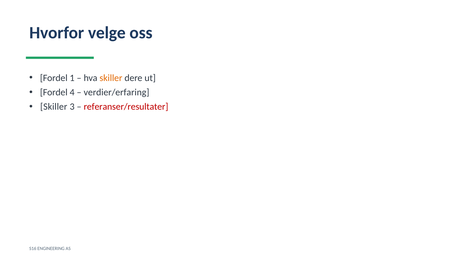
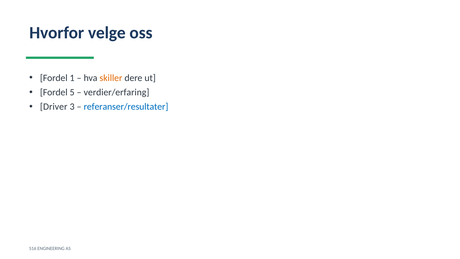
4: 4 -> 5
Skiller at (54, 107): Skiller -> Driver
referanser/resultater colour: red -> blue
